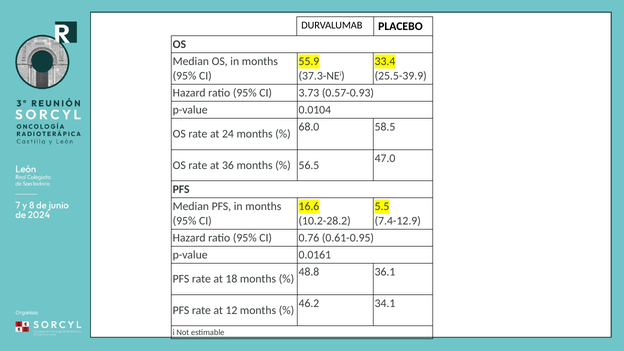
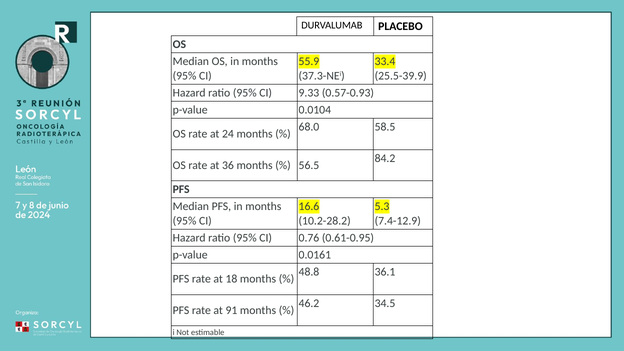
3.73: 3.73 -> 9.33
47.0: 47.0 -> 84.2
5.5: 5.5 -> 5.3
34.1: 34.1 -> 34.5
12: 12 -> 91
